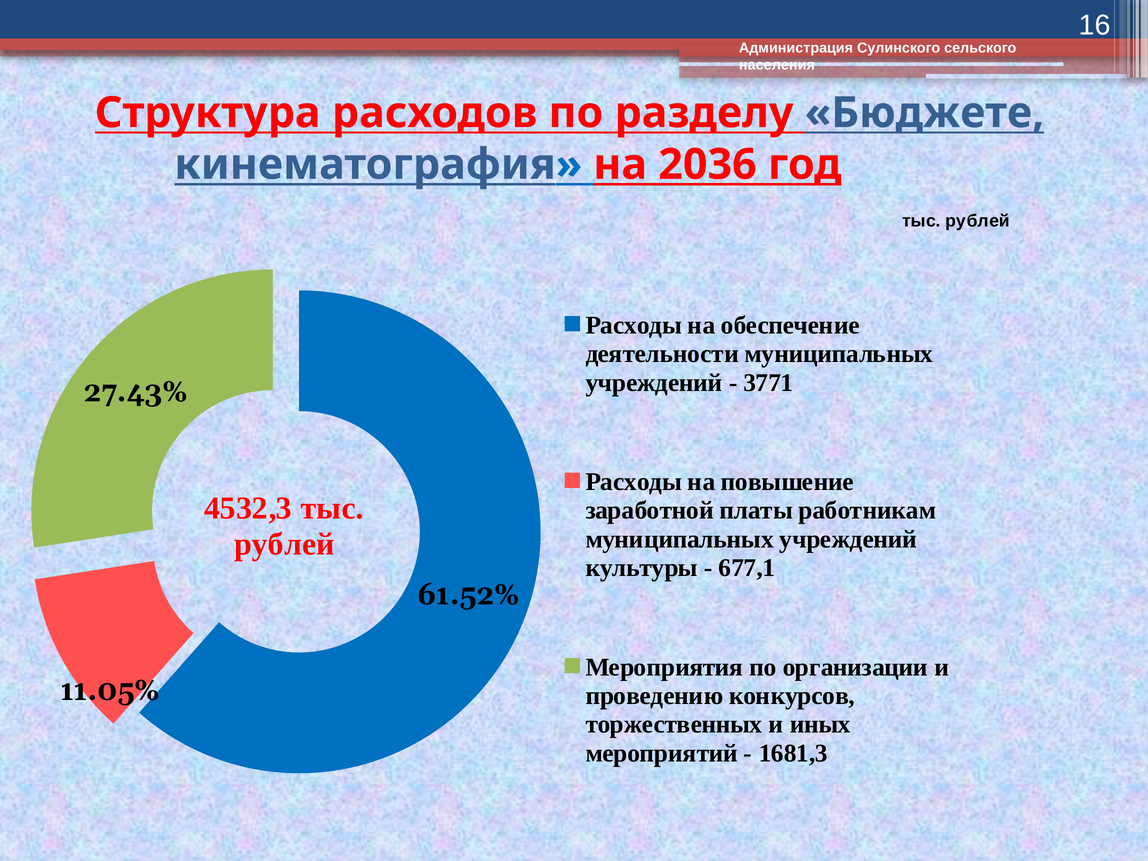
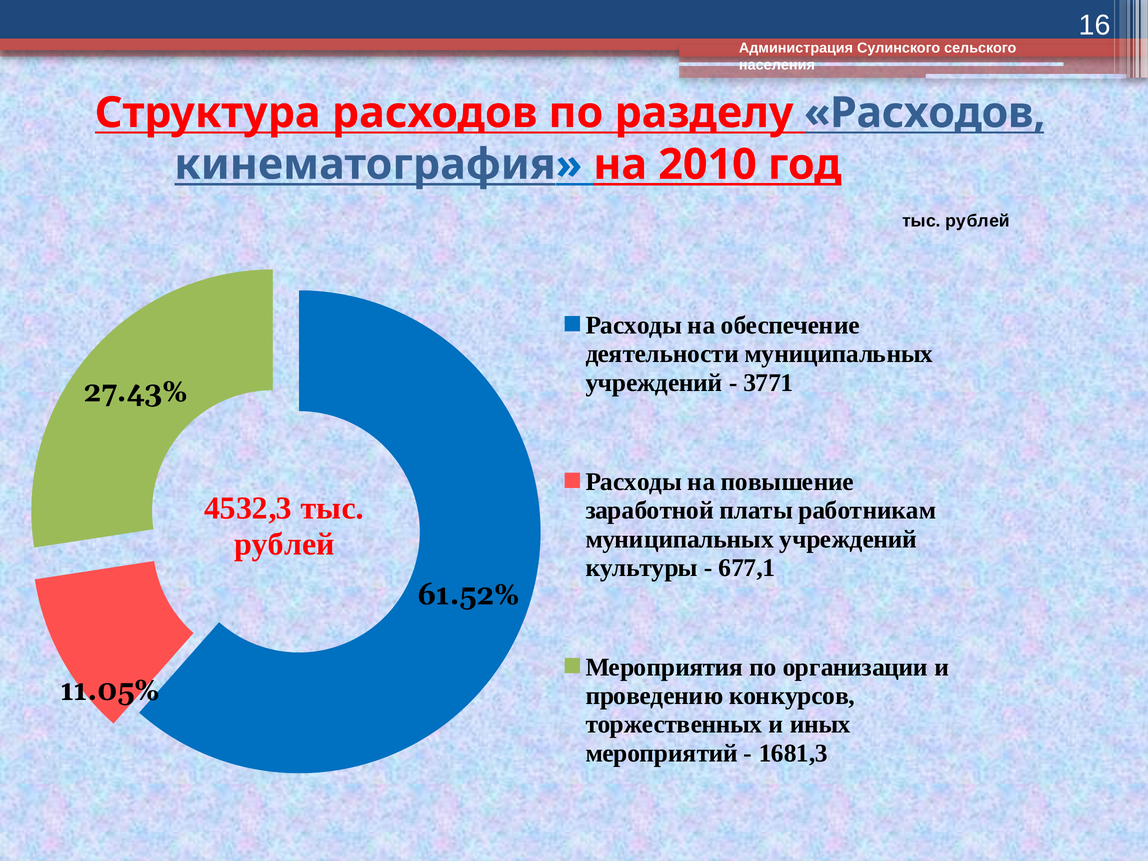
разделу Бюджете: Бюджете -> Расходов
2036: 2036 -> 2010
